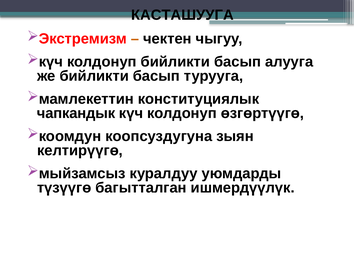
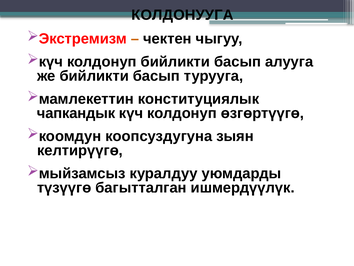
КАСТАШУУГА: КАСТАШУУГА -> КОЛДОНУУГА
